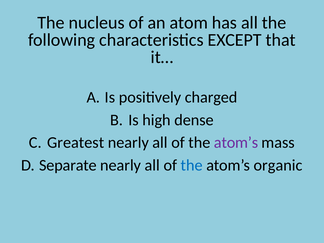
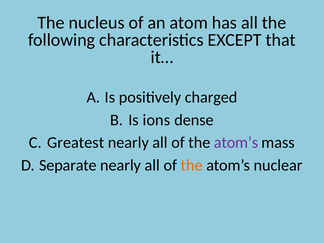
high: high -> ions
the at (192, 165) colour: blue -> orange
organic: organic -> nuclear
